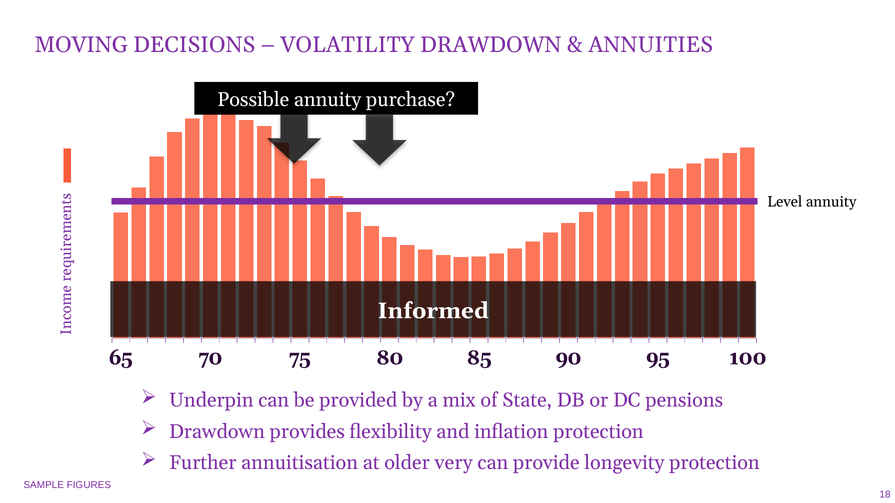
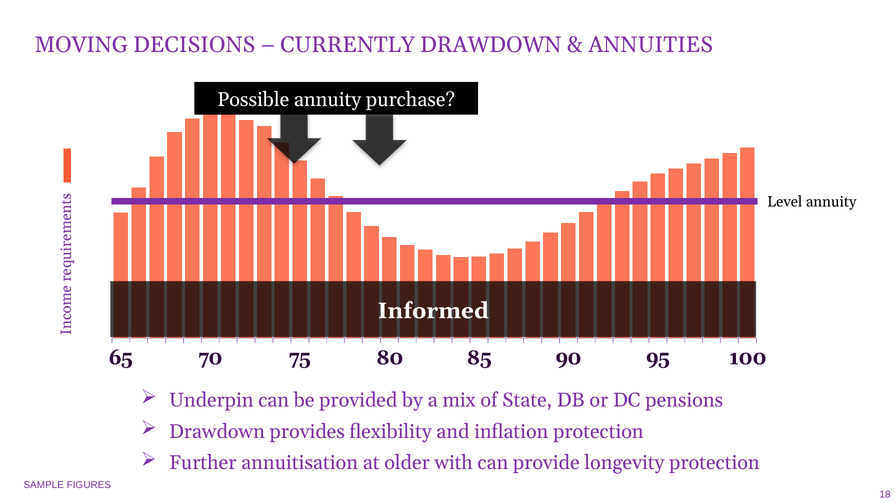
VOLATILITY: VOLATILITY -> CURRENTLY
very: very -> with
